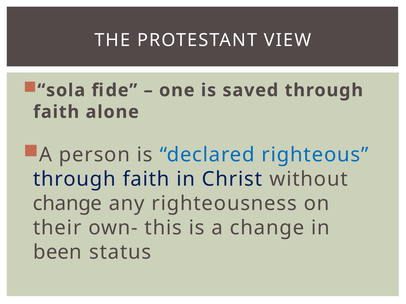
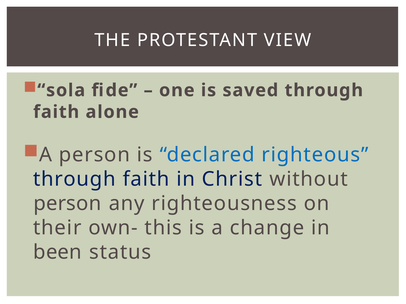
change at (68, 204): change -> person
